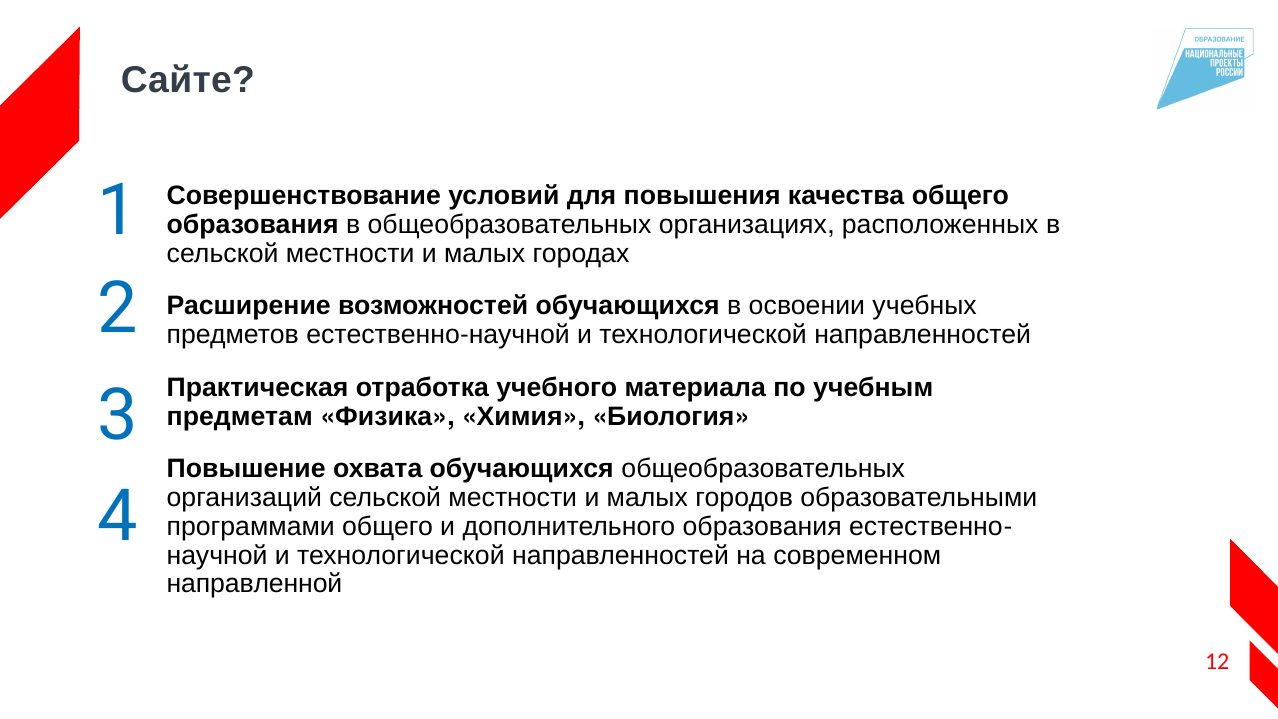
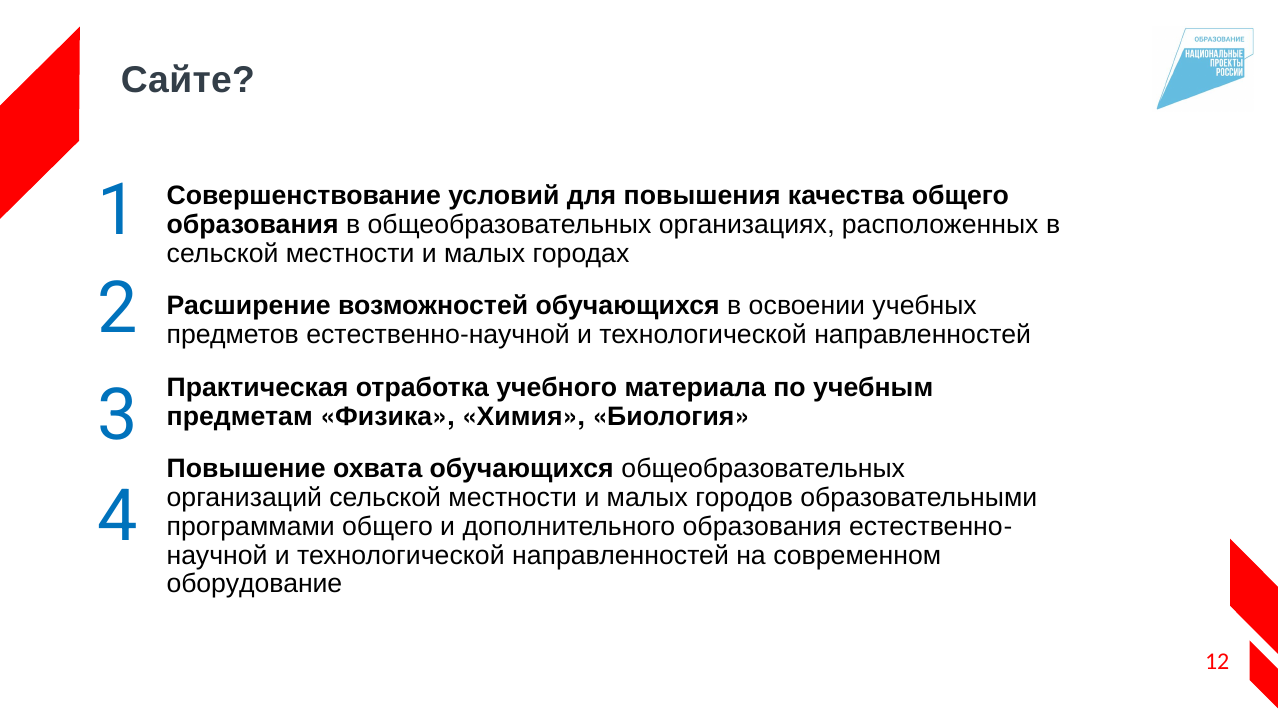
направленной: направленной -> оборудование
